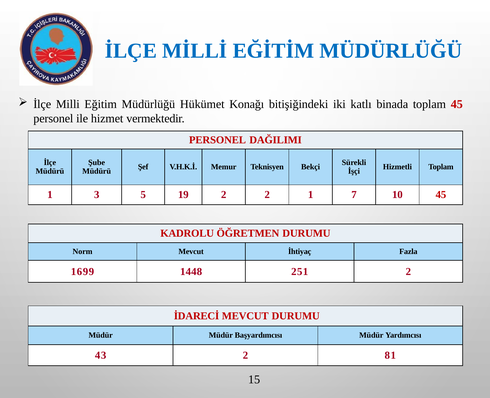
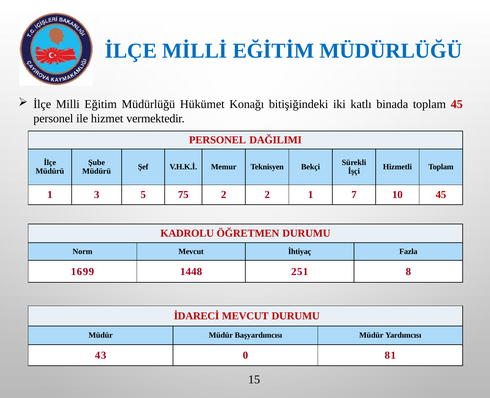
19: 19 -> 75
251 2: 2 -> 8
43 2: 2 -> 0
